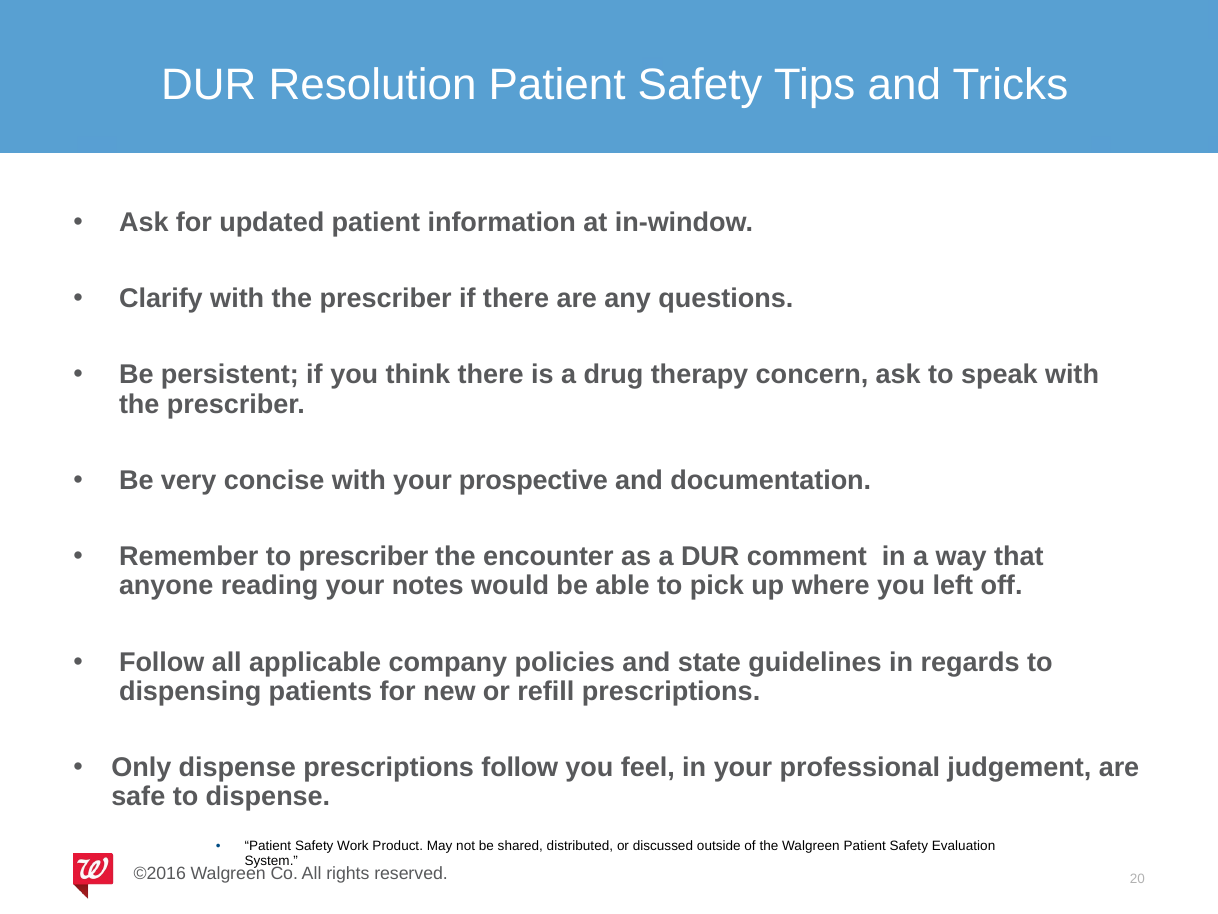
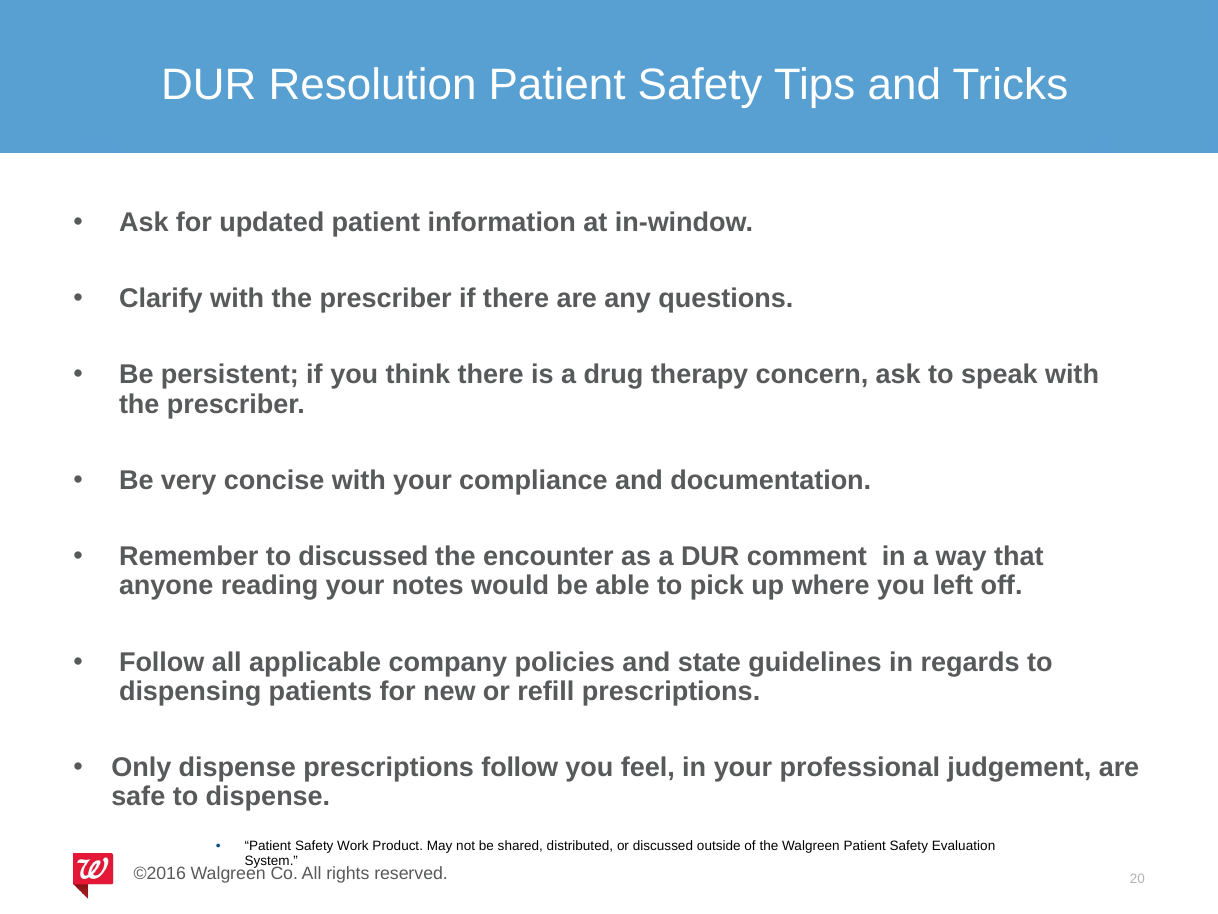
prospective: prospective -> compliance
to prescriber: prescriber -> discussed
